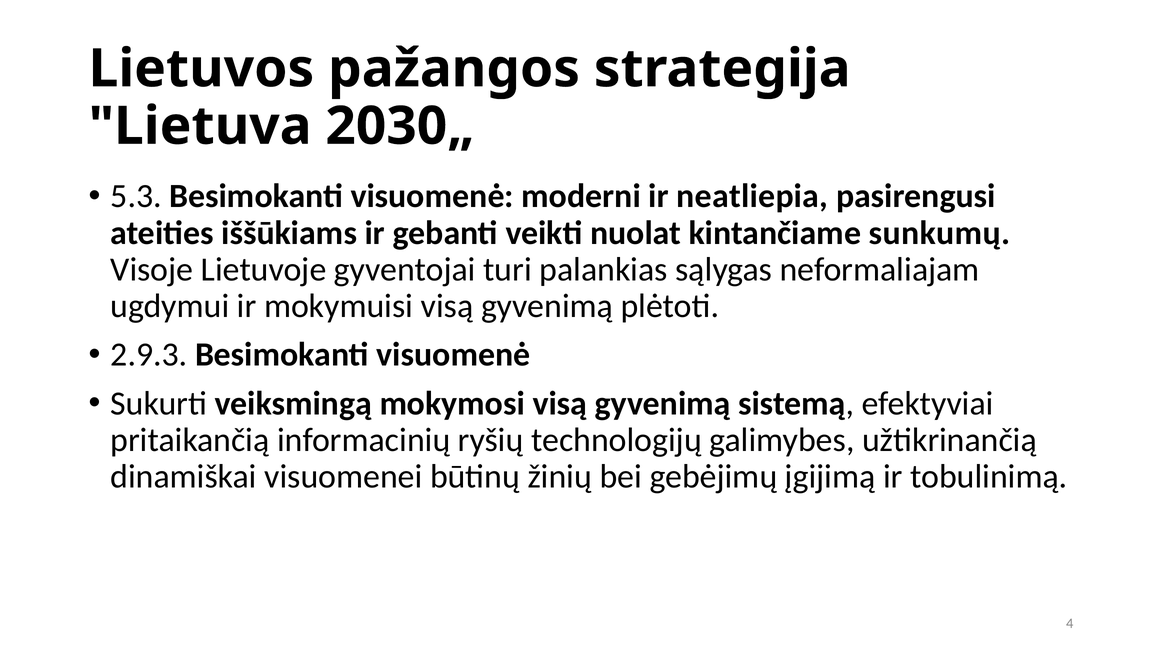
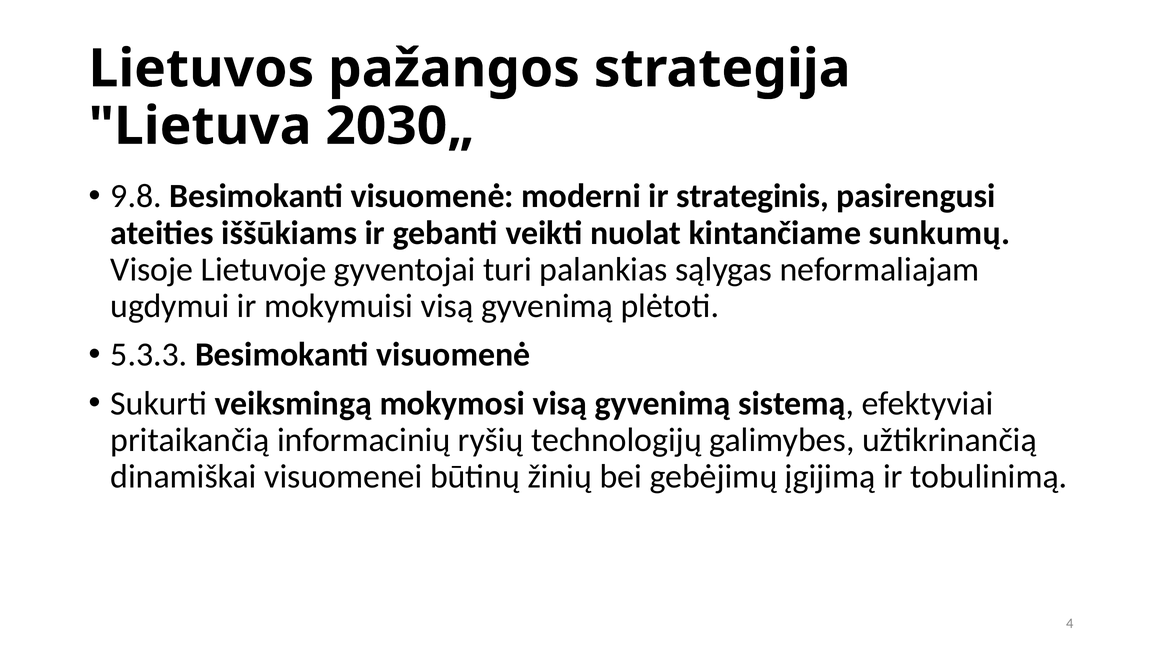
5.3: 5.3 -> 9.8
neatliepia: neatliepia -> strateginis
2.9.3: 2.9.3 -> 5.3.3
